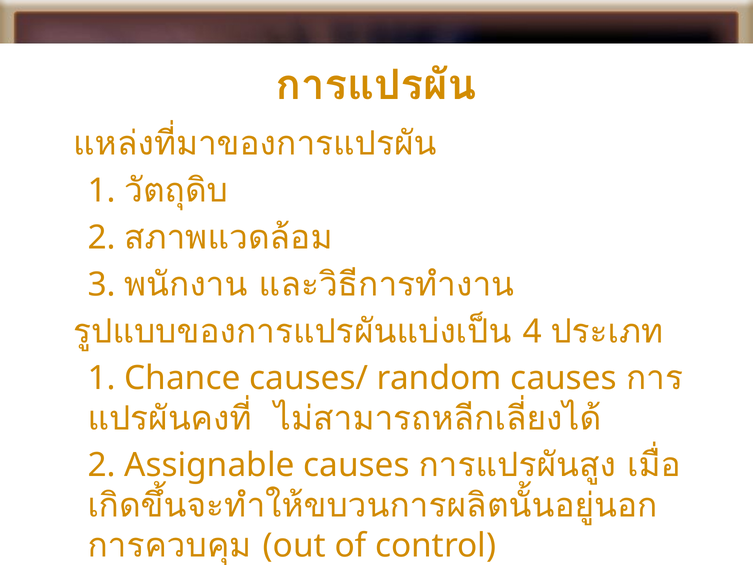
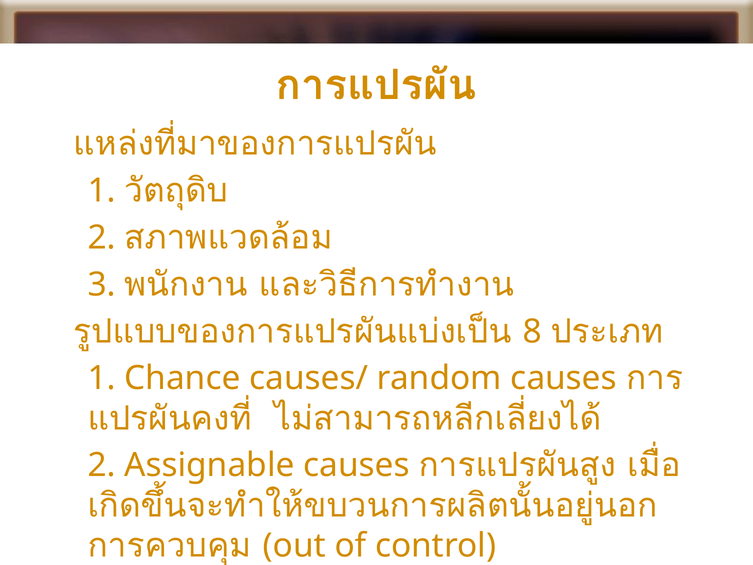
4: 4 -> 8
